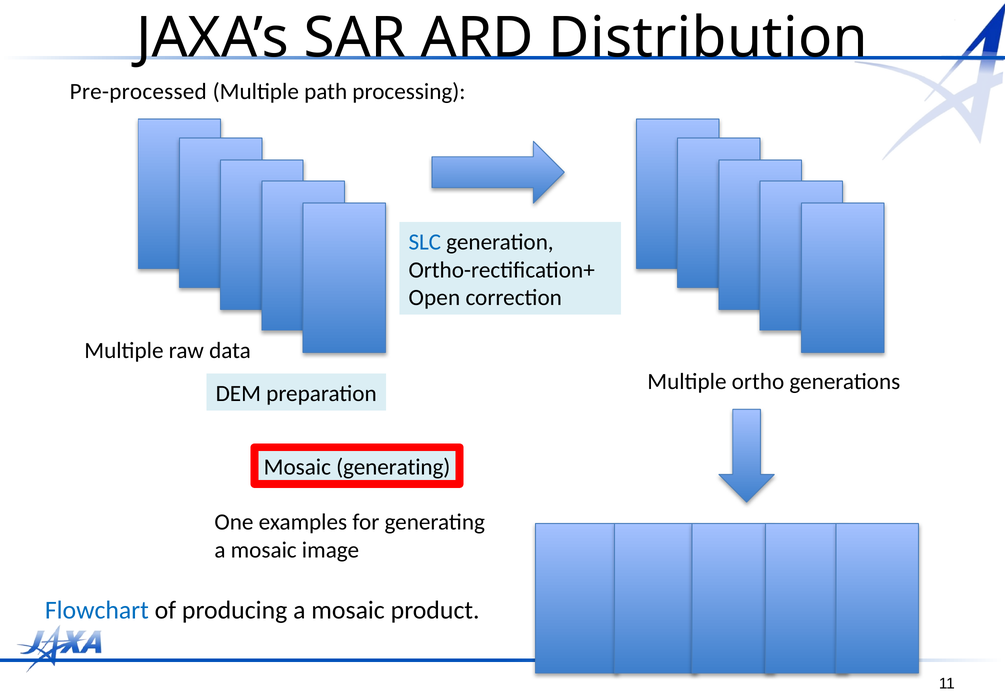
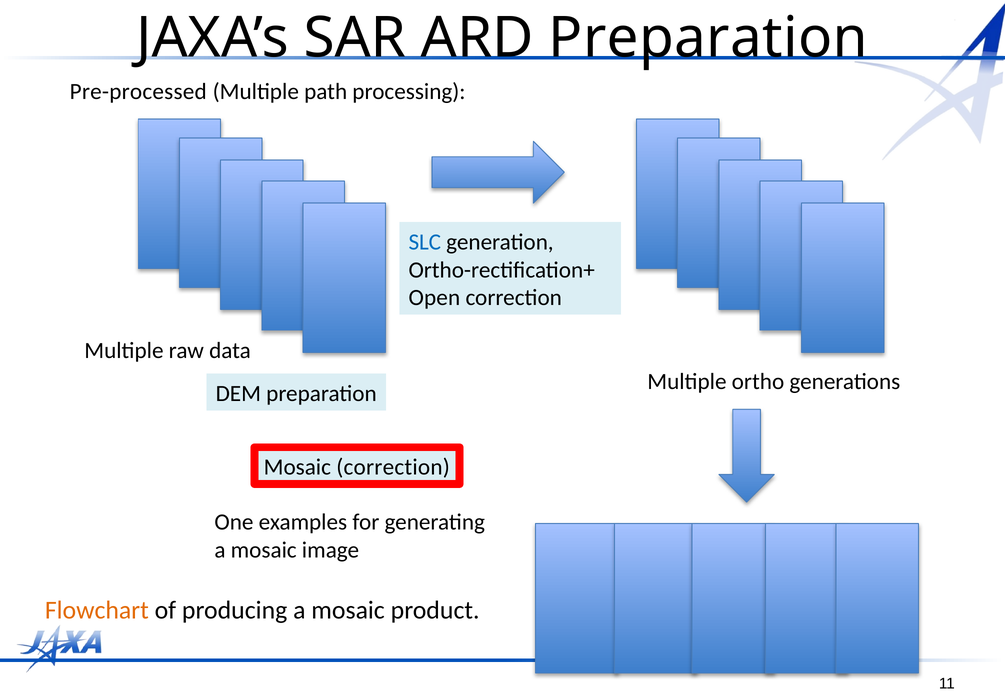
ARD Distribution: Distribution -> Preparation
Mosaic generating: generating -> correction
Flowchart colour: blue -> orange
